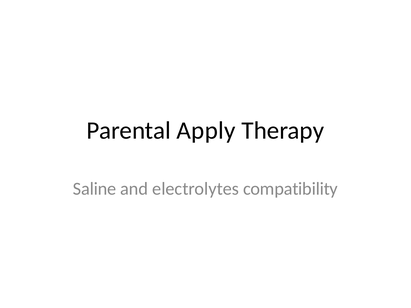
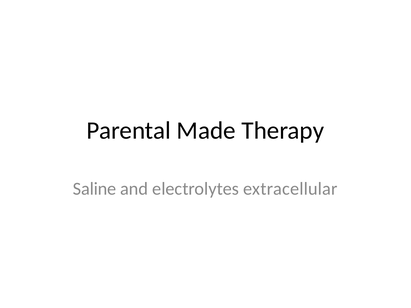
Apply: Apply -> Made
compatibility: compatibility -> extracellular
